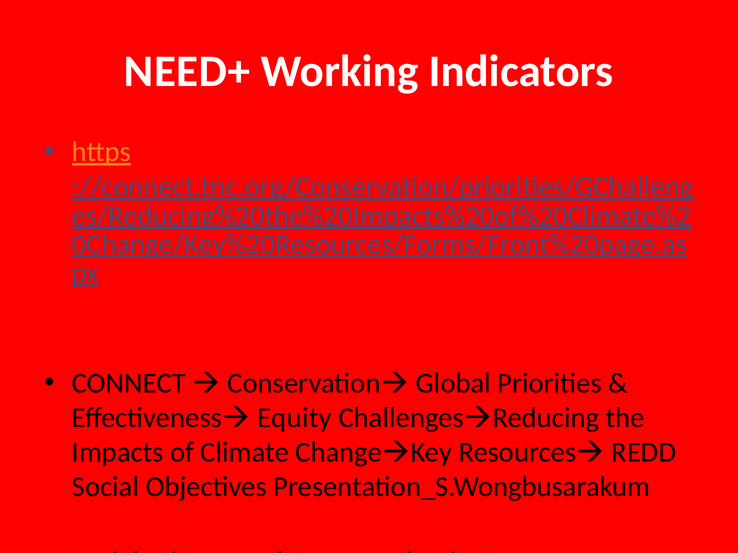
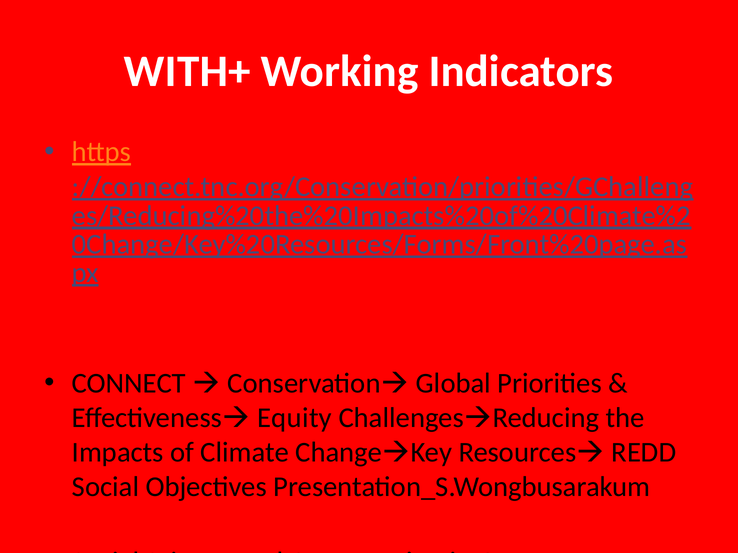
NEED+: NEED+ -> WITH+
